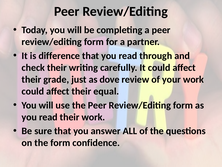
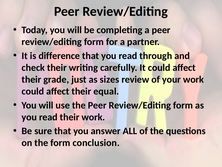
dove: dove -> sizes
confidence: confidence -> conclusion
